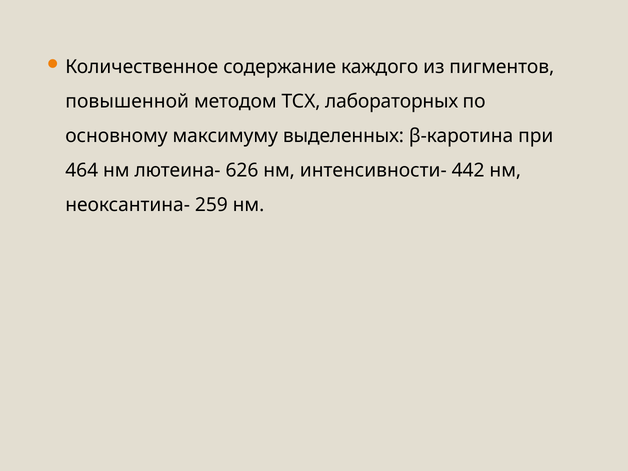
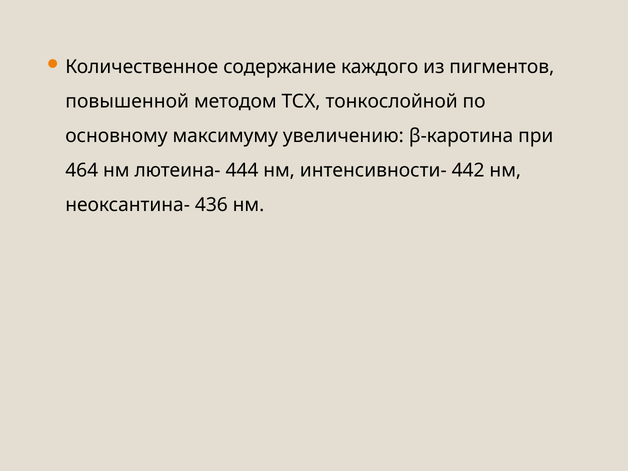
лабораторных: лабораторных -> тонкослойной
выделенных: выделенных -> увеличению
626: 626 -> 444
259: 259 -> 436
